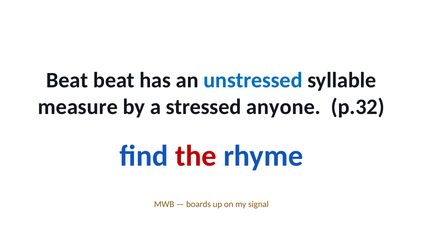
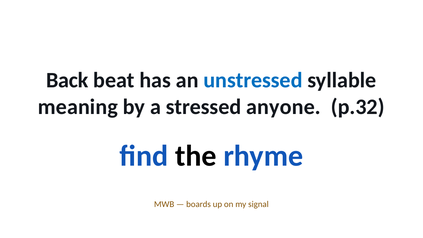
Beat at (67, 80): Beat -> Back
measure: measure -> meaning
the colour: red -> black
